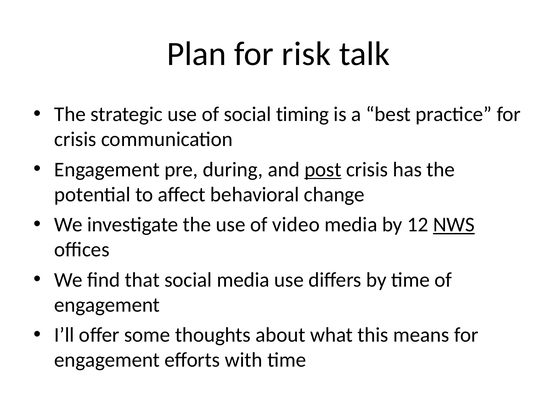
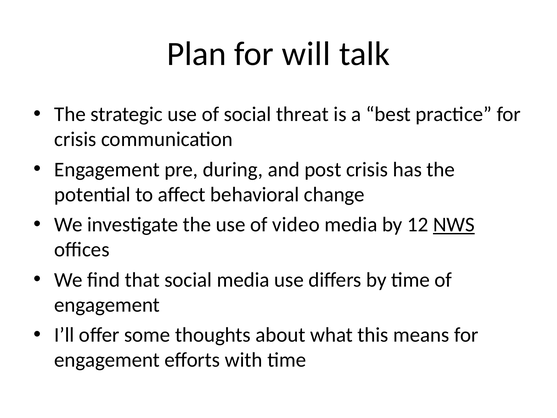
risk: risk -> will
timing: timing -> threat
post underline: present -> none
